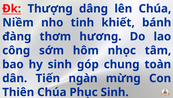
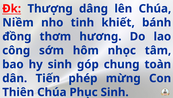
đàng: đàng -> đồng
ngàn: ngàn -> phép
